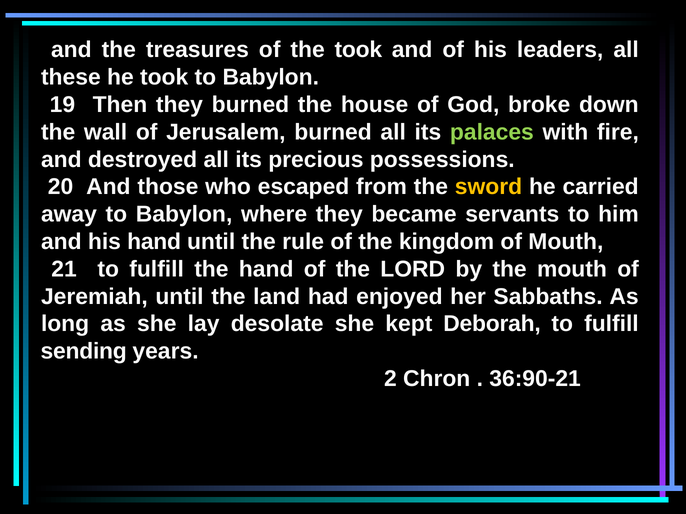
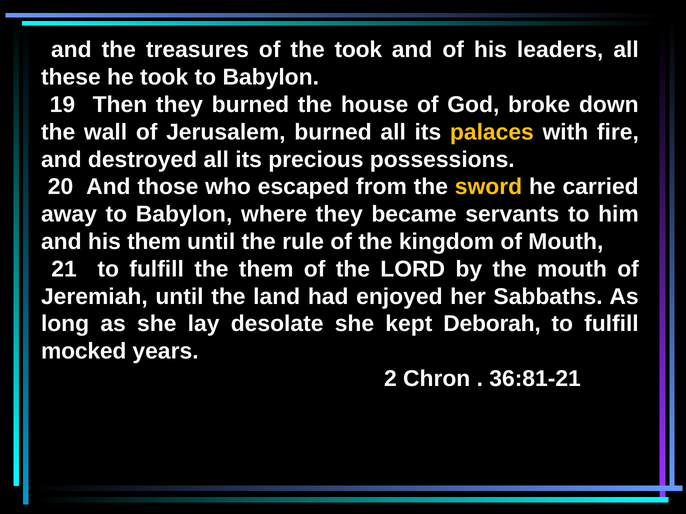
palaces colour: light green -> yellow
his hand: hand -> them
the hand: hand -> them
sending: sending -> mocked
36:90-21: 36:90-21 -> 36:81-21
